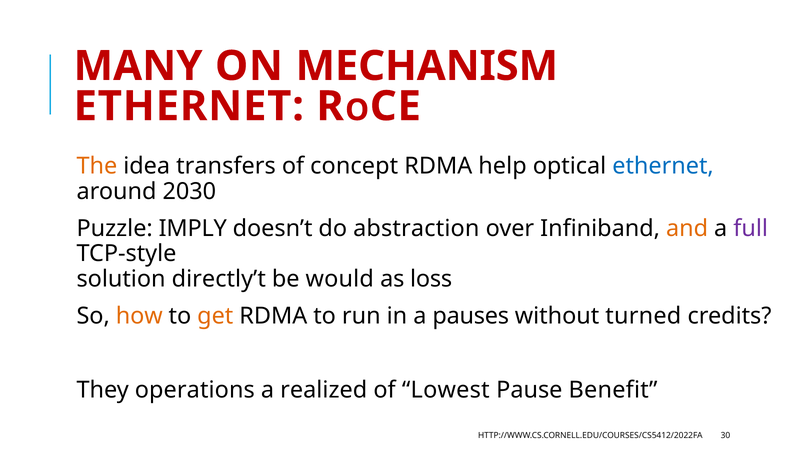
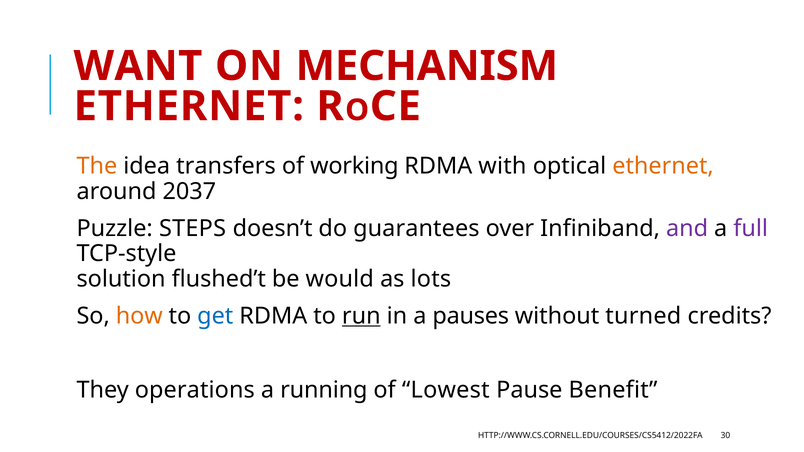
MANY: MANY -> WANT
concept: concept -> working
help: help -> with
ethernet at (663, 166) colour: blue -> orange
2030: 2030 -> 2037
IMPLY: IMPLY -> STEPS
abstraction: abstraction -> guarantees
and colour: orange -> purple
directly’t: directly’t -> flushed’t
loss: loss -> lots
get colour: orange -> blue
run underline: none -> present
realized: realized -> running
